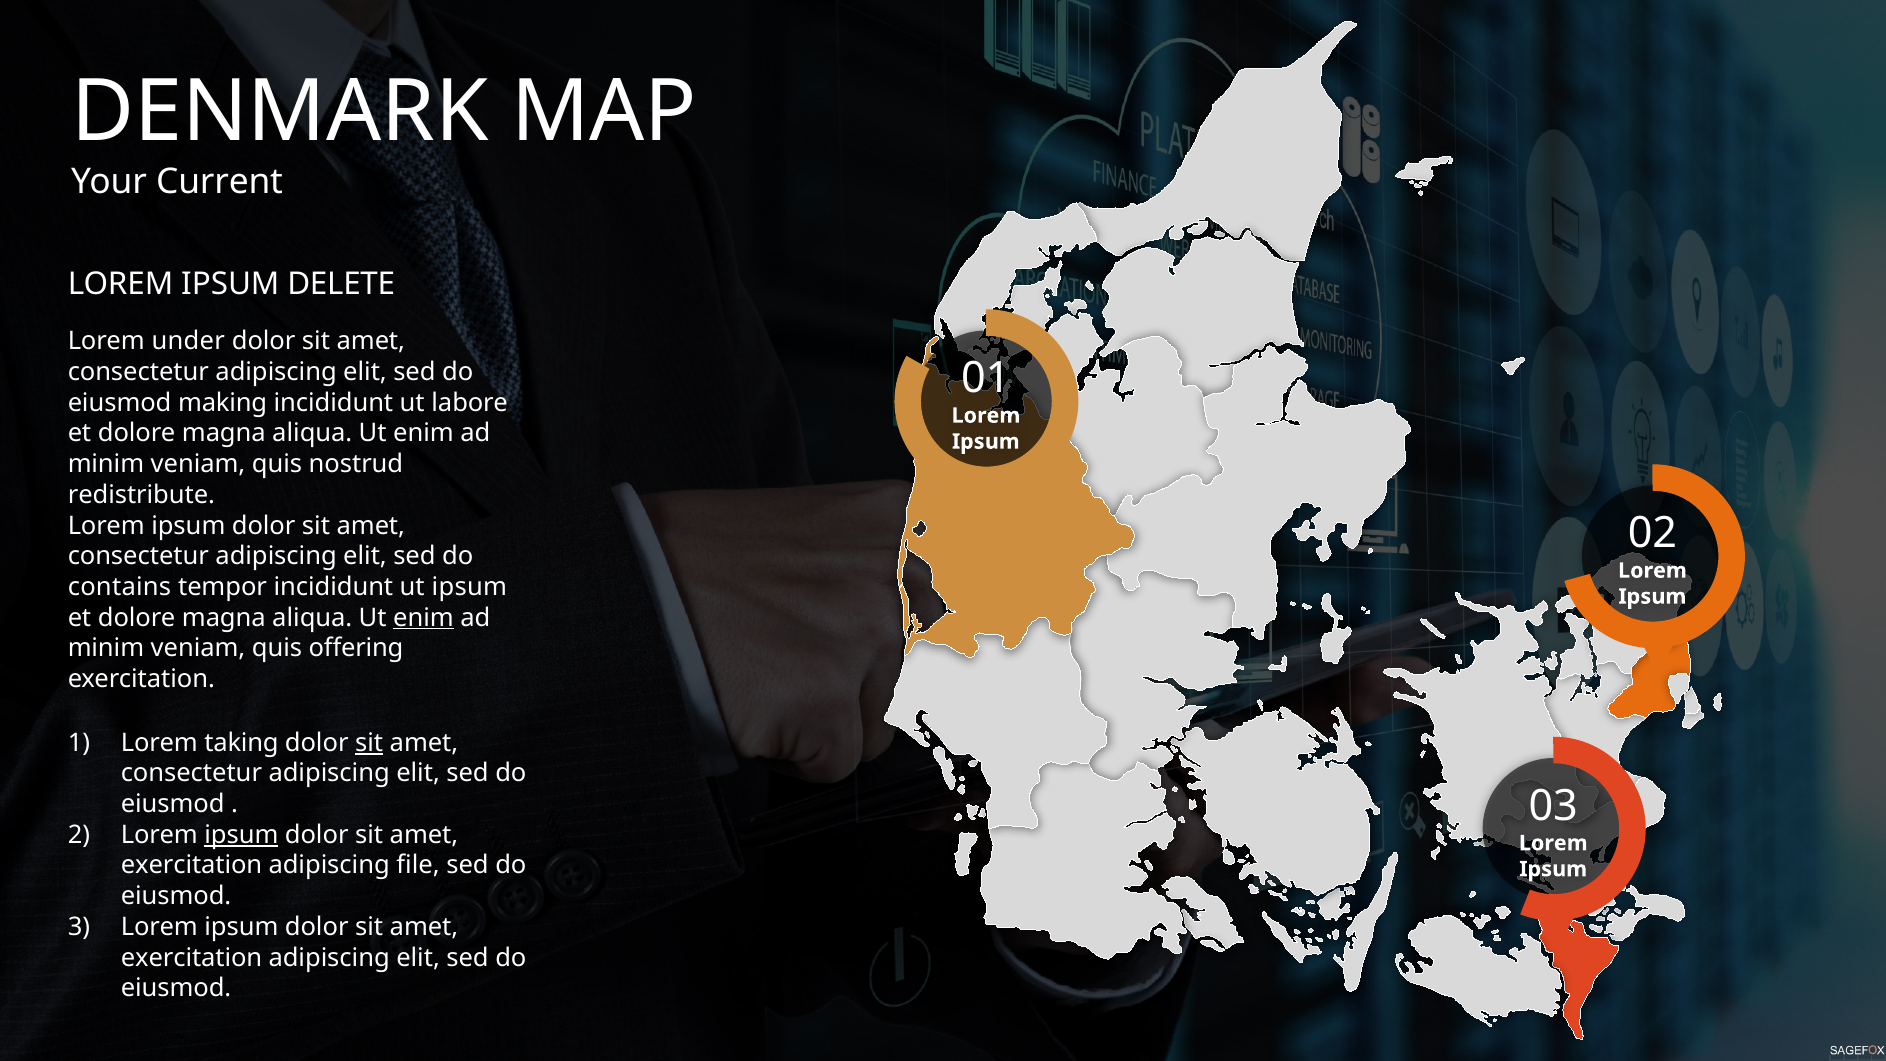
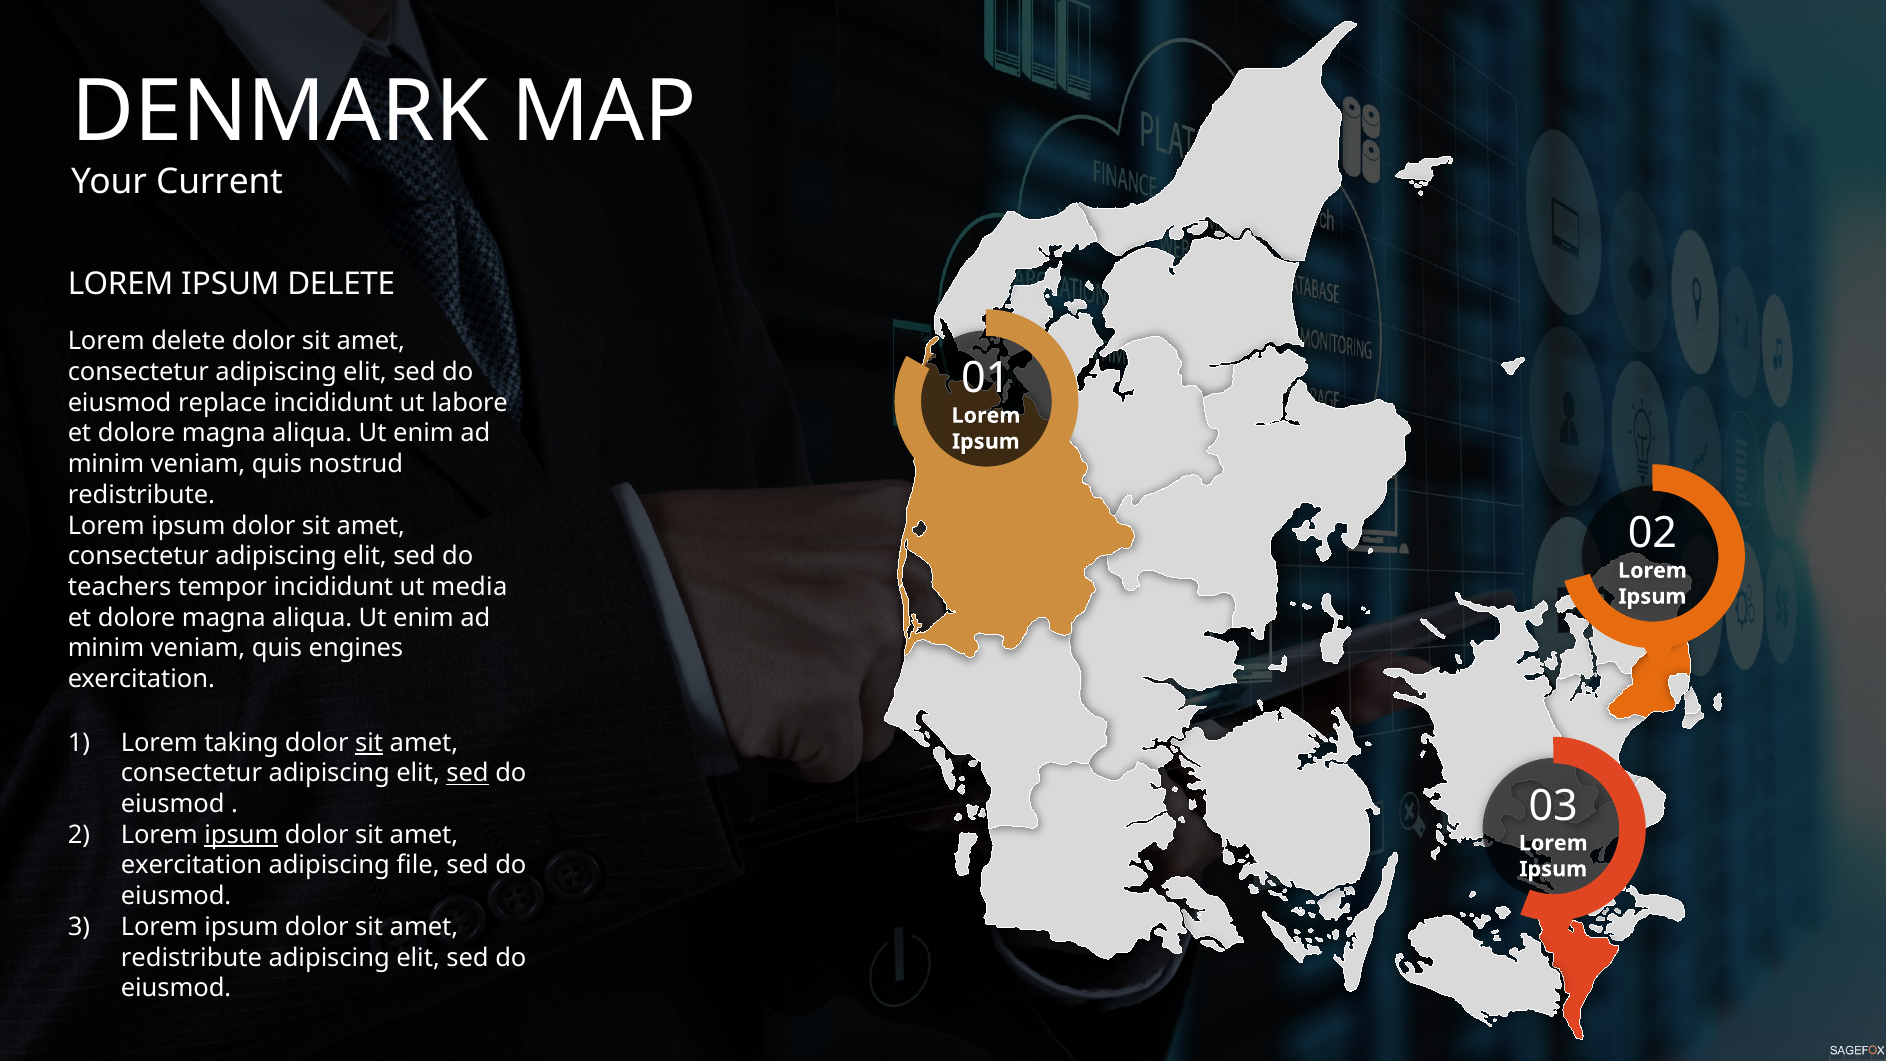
Lorem under: under -> delete
making: making -> replace
contains: contains -> teachers
ut ipsum: ipsum -> media
enim at (423, 618) underline: present -> none
offering: offering -> engines
sed at (468, 773) underline: none -> present
exercitation at (192, 957): exercitation -> redistribute
